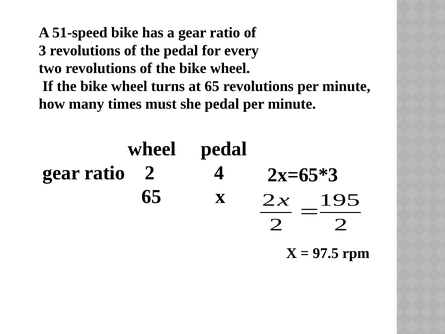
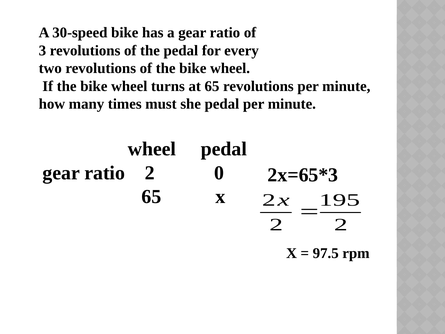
51-speed: 51-speed -> 30-speed
4: 4 -> 0
